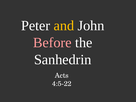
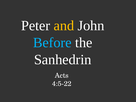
Before colour: pink -> light blue
